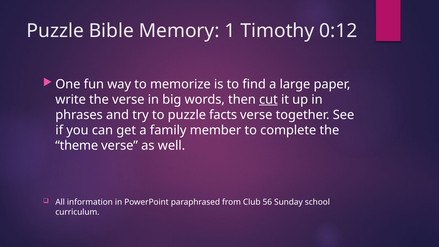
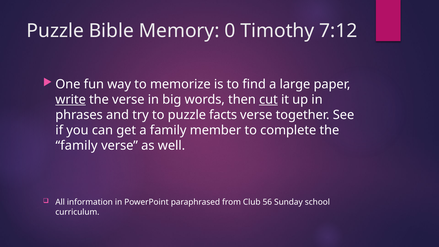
1: 1 -> 0
0:12: 0:12 -> 7:12
write underline: none -> present
theme at (77, 145): theme -> family
